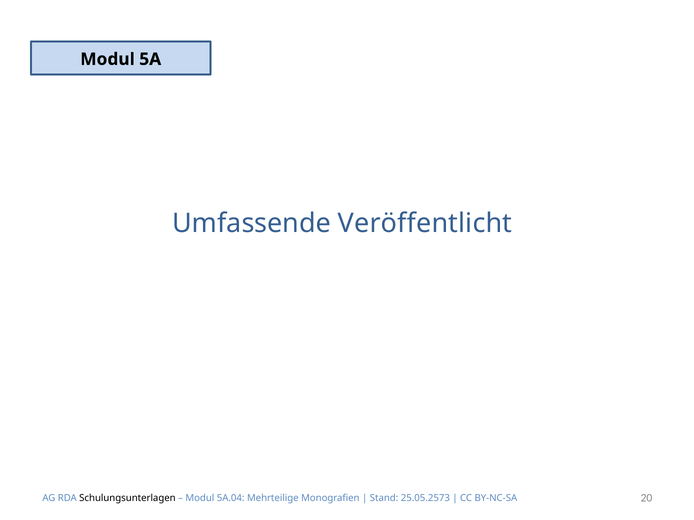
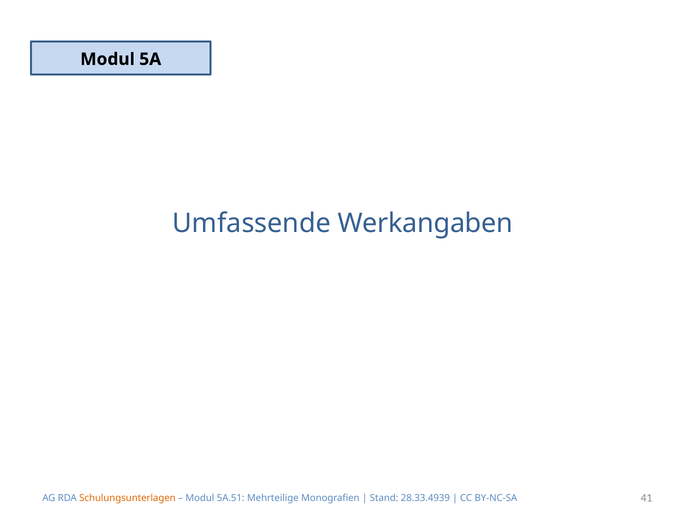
Veröffentlicht: Veröffentlicht -> Werkangaben
Schulungsunterlagen colour: black -> orange
5A.04: 5A.04 -> 5A.51
25.05.2573: 25.05.2573 -> 28.33.4939
20: 20 -> 41
